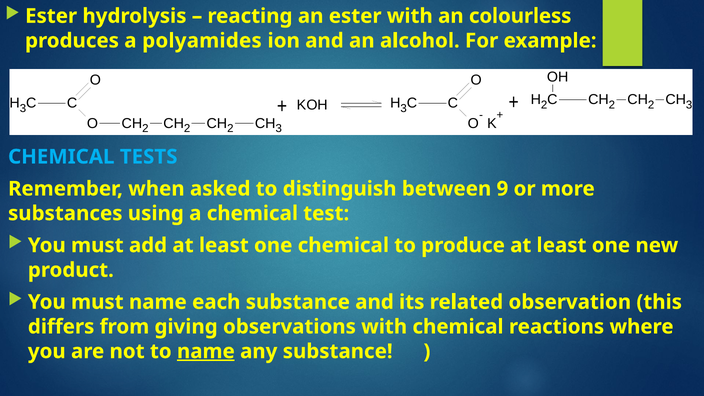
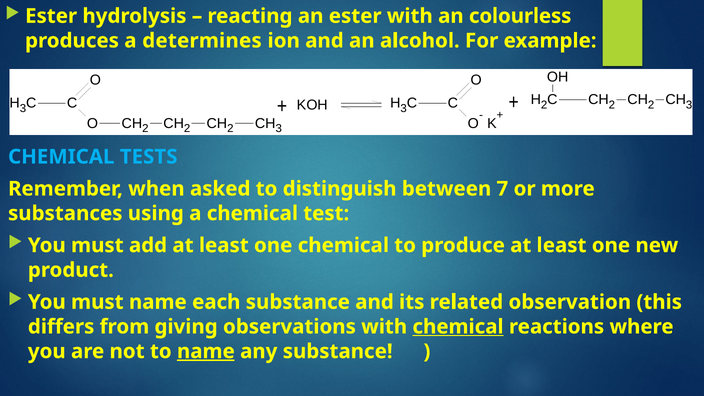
polyamides: polyamides -> determines
9: 9 -> 7
chemical at (458, 327) underline: none -> present
